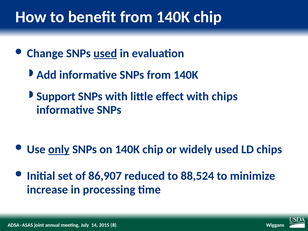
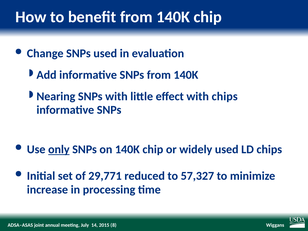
used at (105, 54) underline: present -> none
Support: Support -> Nearing
86,907: 86,907 -> 29,771
88,524: 88,524 -> 57,327
